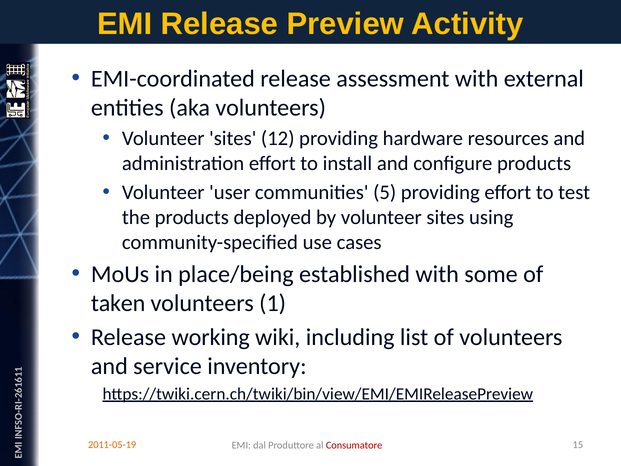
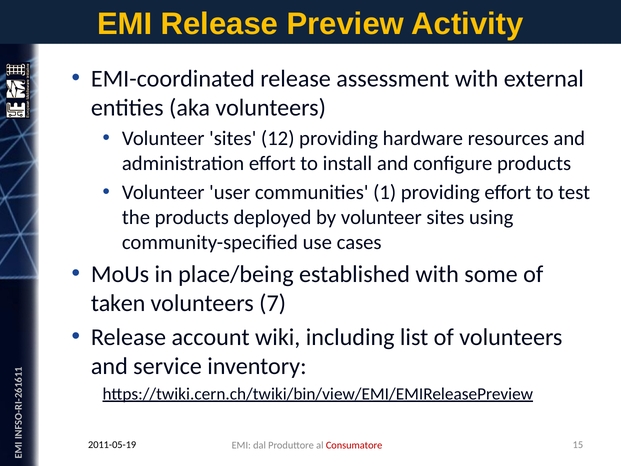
communities 5: 5 -> 1
volunteers 1: 1 -> 7
working: working -> account
2011-05-19 colour: orange -> black
